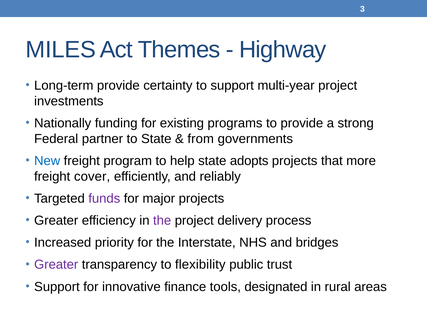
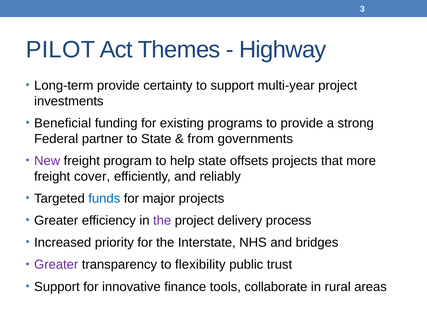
MILES: MILES -> PILOT
Nationally: Nationally -> Beneficial
New colour: blue -> purple
adopts: adopts -> offsets
funds colour: purple -> blue
designated: designated -> collaborate
